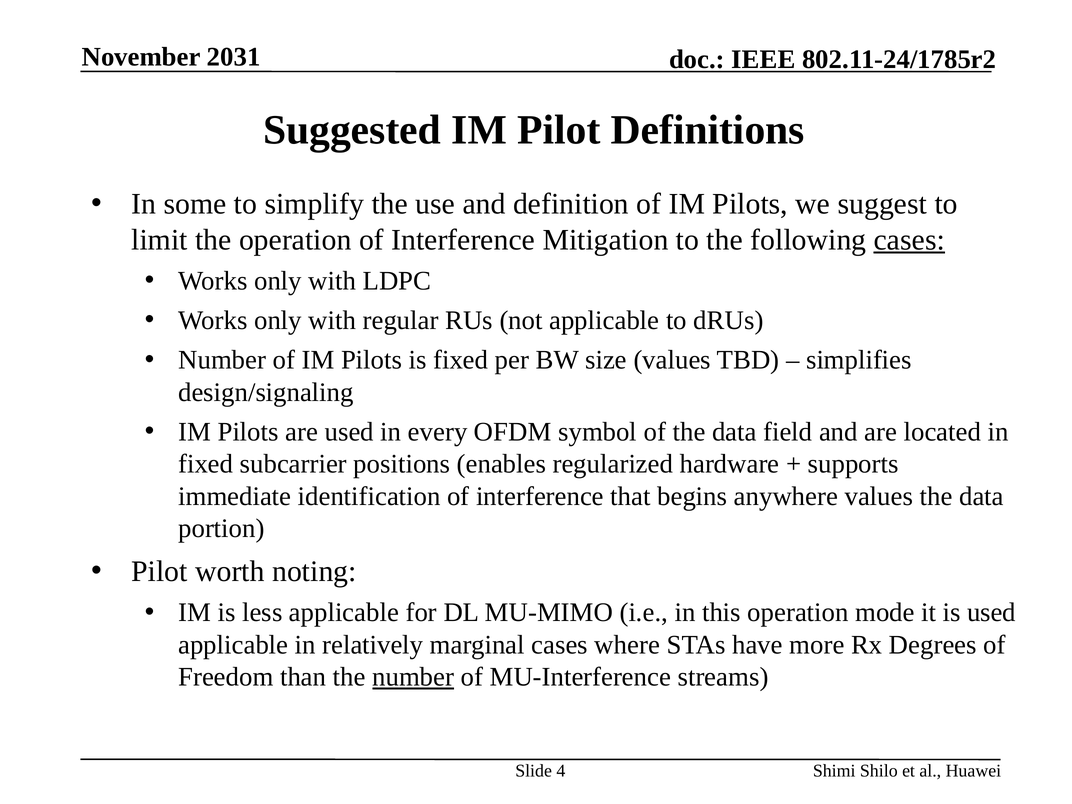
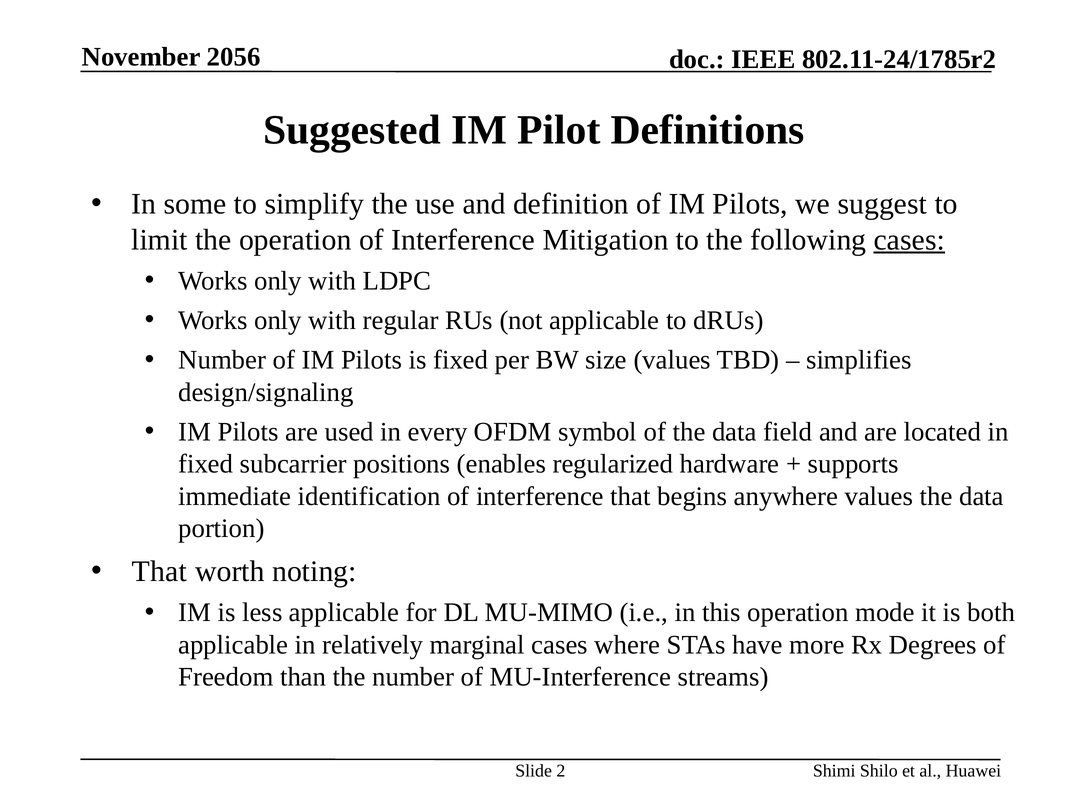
2031: 2031 -> 2056
Pilot at (160, 571): Pilot -> That
is used: used -> both
number at (413, 677) underline: present -> none
4: 4 -> 2
